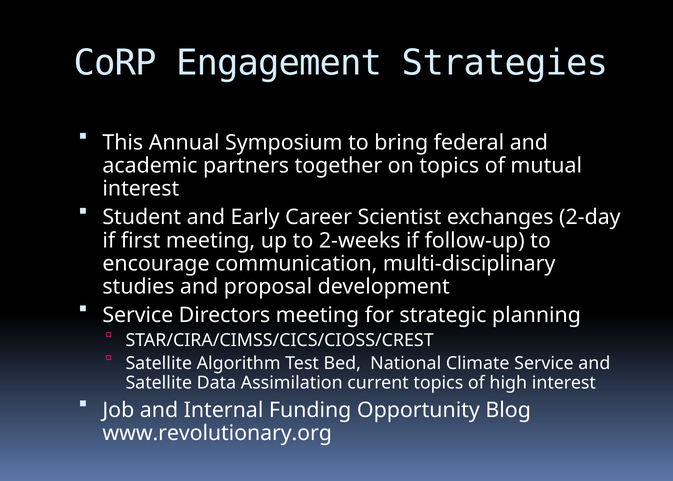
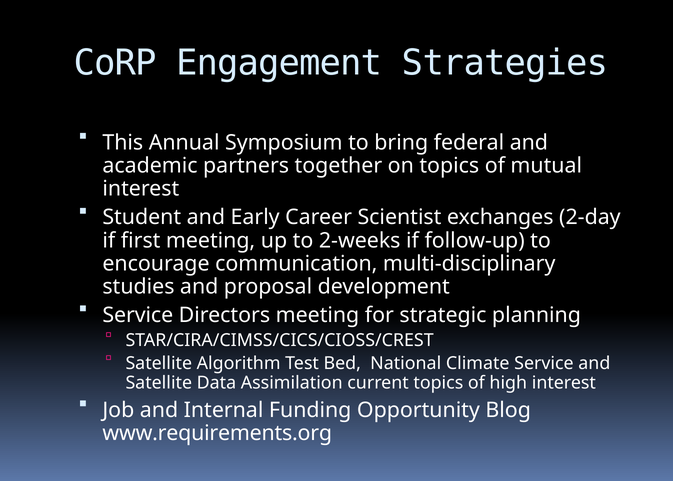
www.revolutionary.org: www.revolutionary.org -> www.requirements.org
